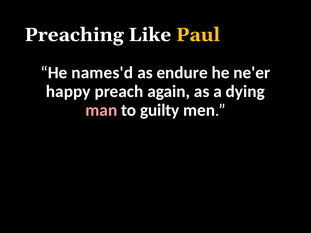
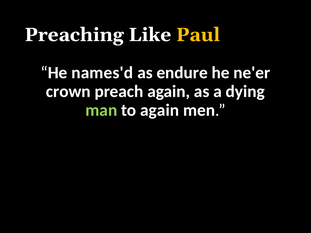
happy: happy -> crown
man colour: pink -> light green
to guilty: guilty -> again
